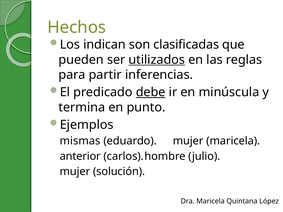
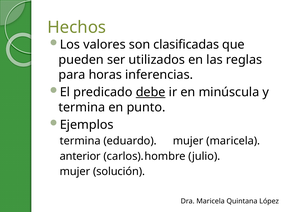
indican: indican -> valores
utilizados underline: present -> none
partir: partir -> horas
mismas at (80, 141): mismas -> termina
